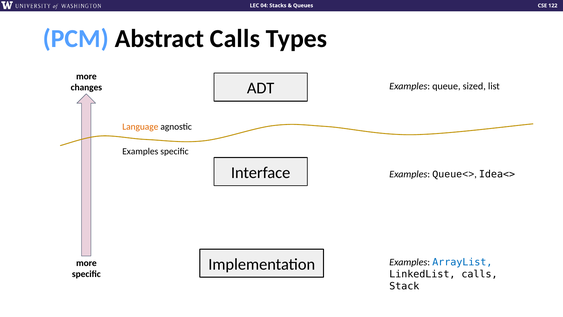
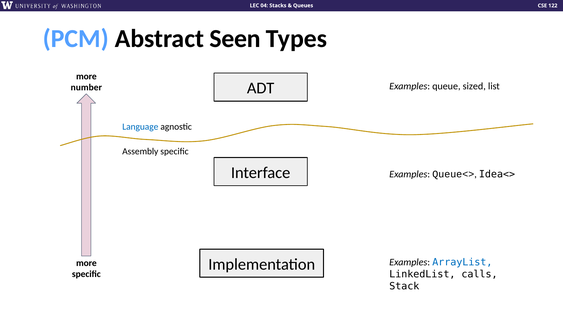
Abstract Calls: Calls -> Seen
changes: changes -> number
Language colour: orange -> blue
Examples at (140, 151): Examples -> Assembly
